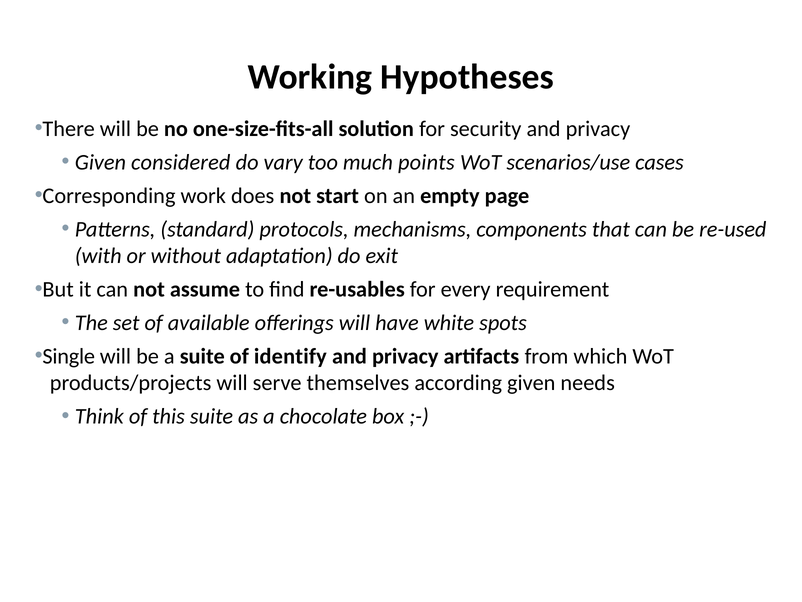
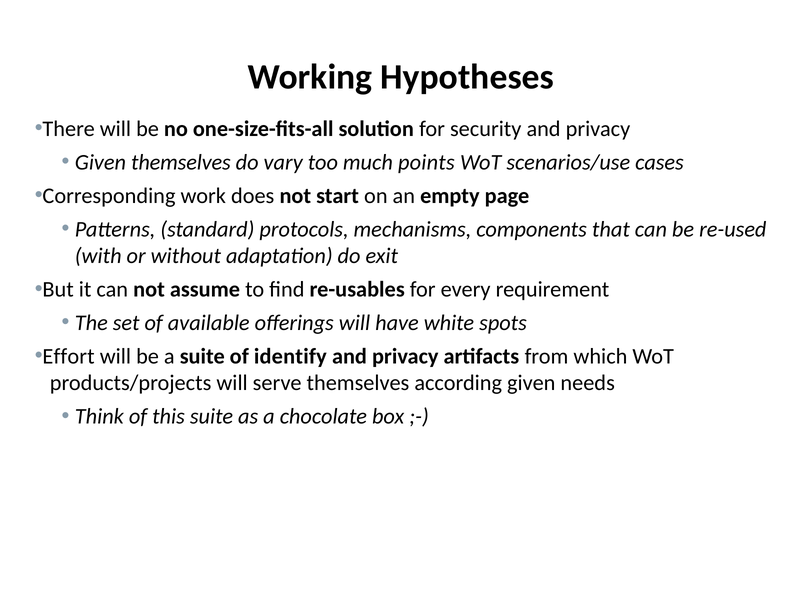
Given considered: considered -> themselves
Single: Single -> Effort
